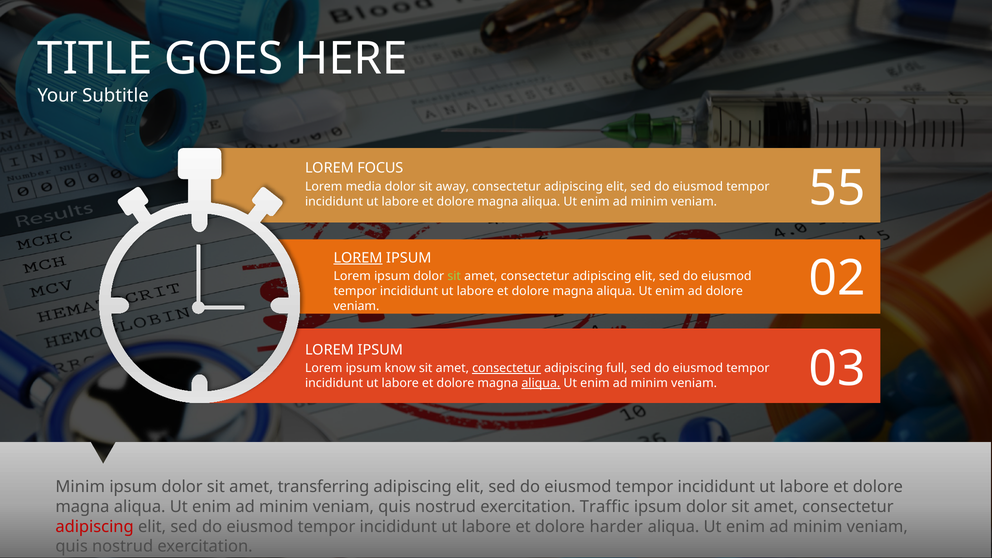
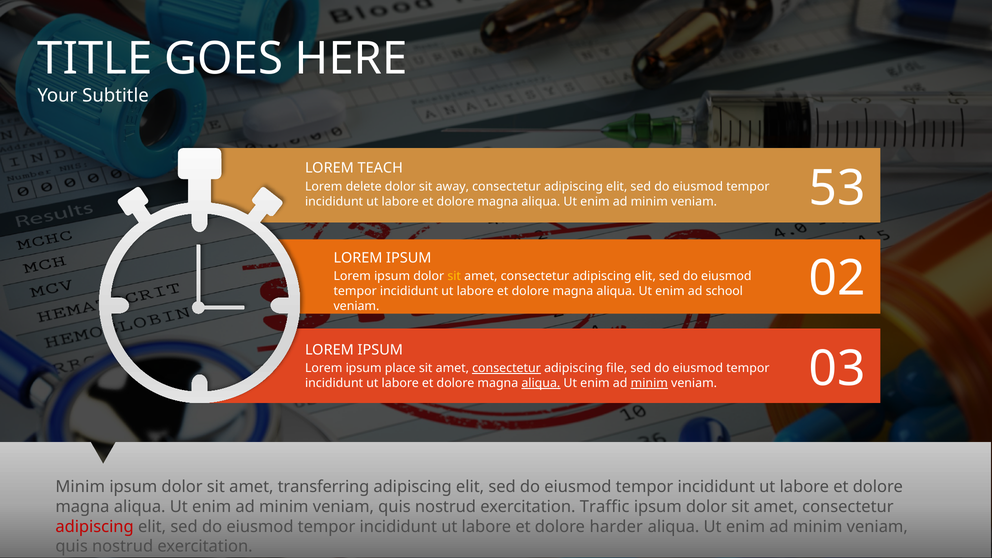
FOCUS: FOCUS -> TEACH
media: media -> delete
55: 55 -> 53
LOREM at (358, 258) underline: present -> none
sit at (454, 276) colour: light green -> yellow
ad dolore: dolore -> school
know: know -> place
full: full -> file
minim at (649, 383) underline: none -> present
